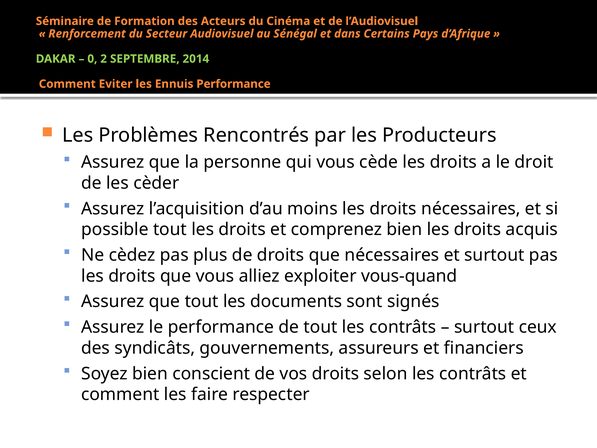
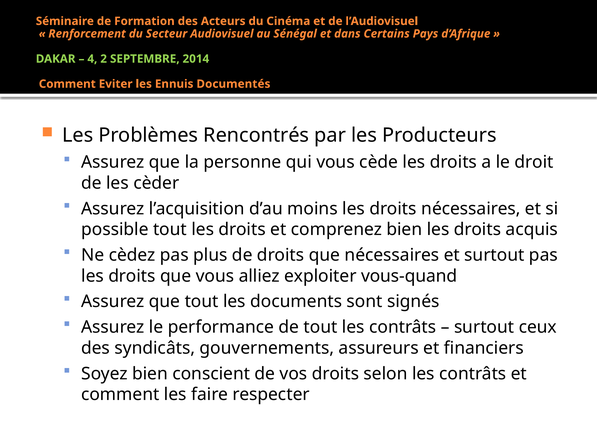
0: 0 -> 4
Ennuis Performance: Performance -> Documentés
